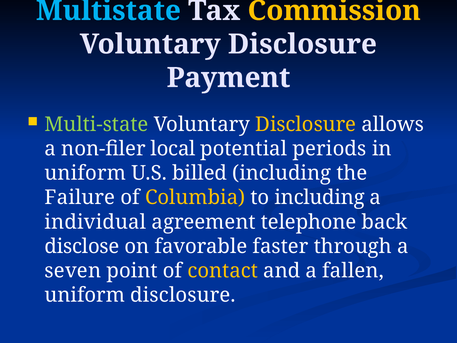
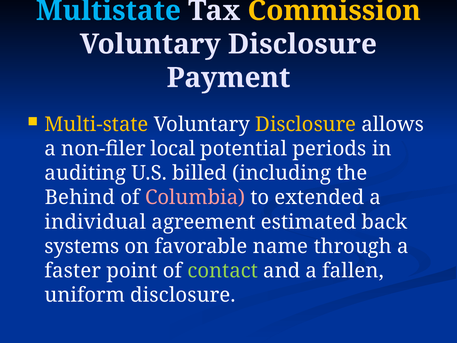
Multi-state colour: light green -> yellow
uniform at (85, 173): uniform -> auditing
Failure: Failure -> Behind
Columbia colour: yellow -> pink
to including: including -> extended
telephone: telephone -> estimated
disclose: disclose -> systems
faster: faster -> name
seven: seven -> faster
contact colour: yellow -> light green
